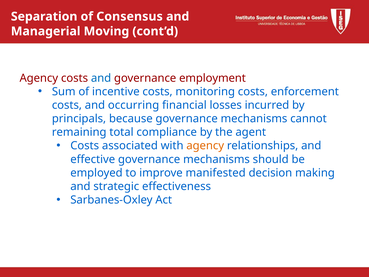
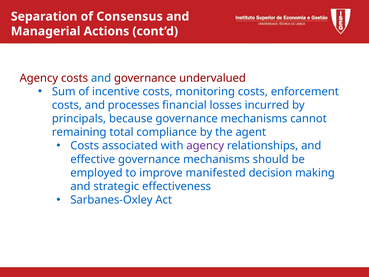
Moving: Moving -> Actions
employment: employment -> undervalued
occurring: occurring -> processes
agency at (205, 146) colour: orange -> purple
